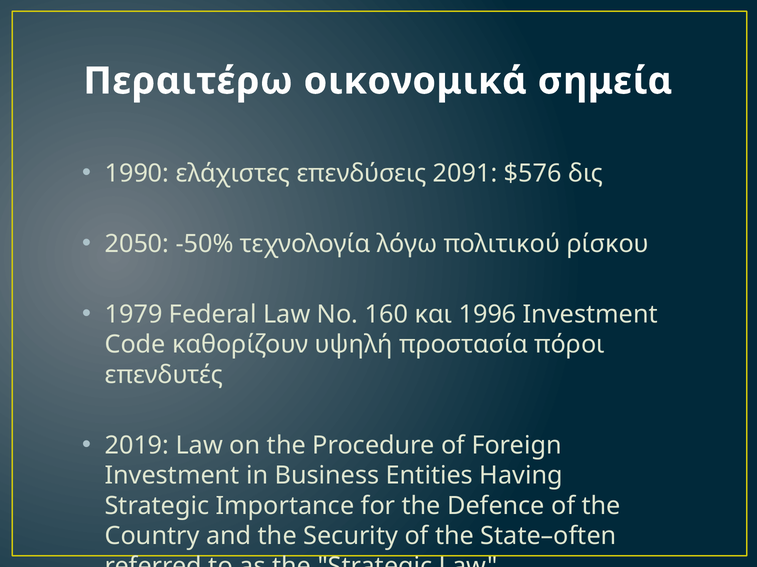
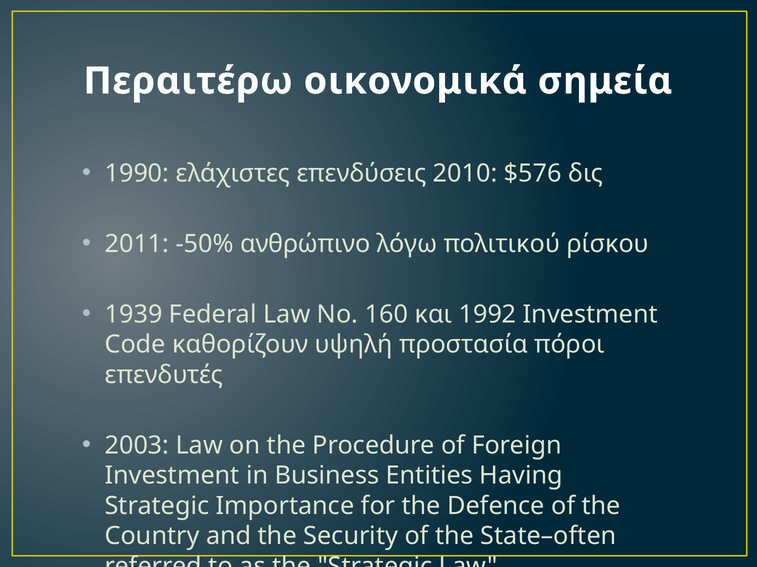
2091: 2091 -> 2010
2050: 2050 -> 2011
τεχνολογία: τεχνολογία -> ανθρώπινο
1979: 1979 -> 1939
1996: 1996 -> 1992
2019: 2019 -> 2003
